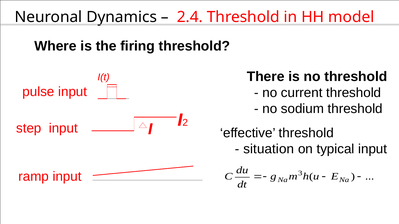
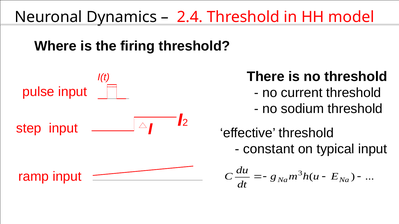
situation: situation -> constant
